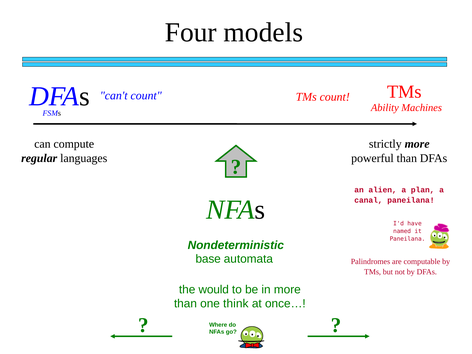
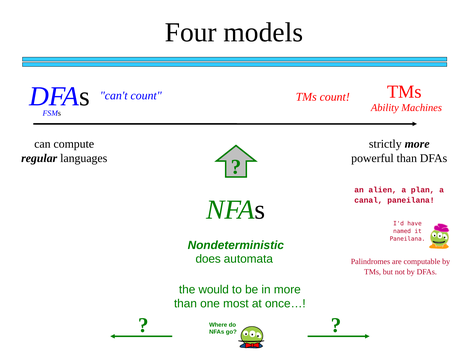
base: base -> does
think: think -> most
